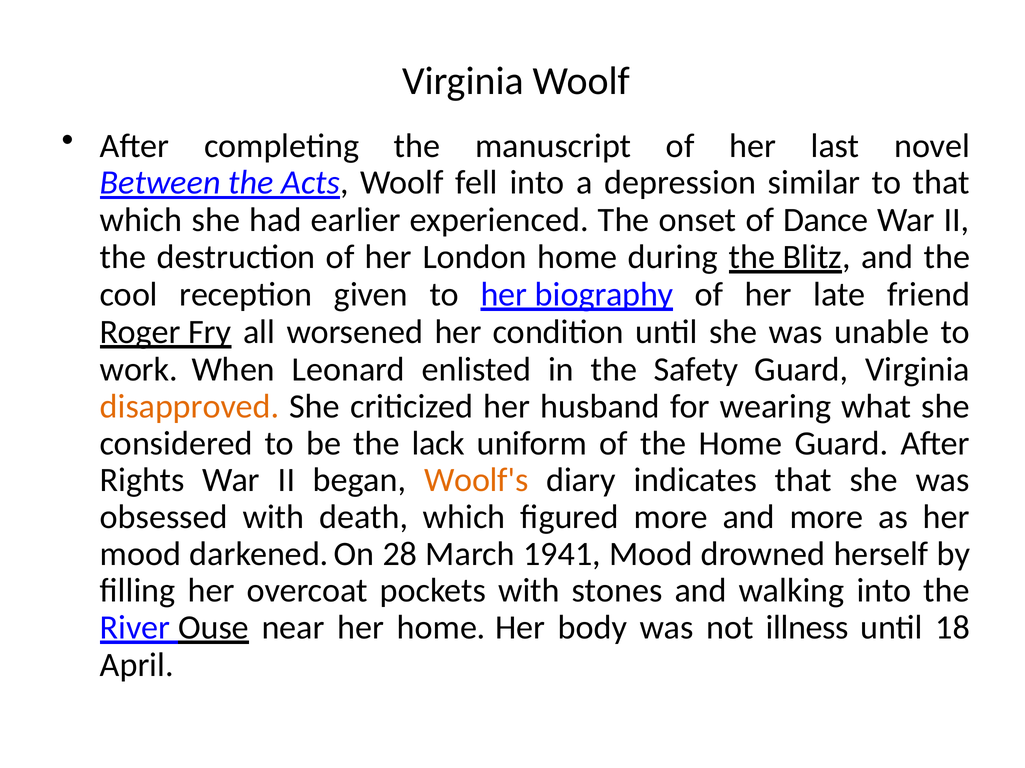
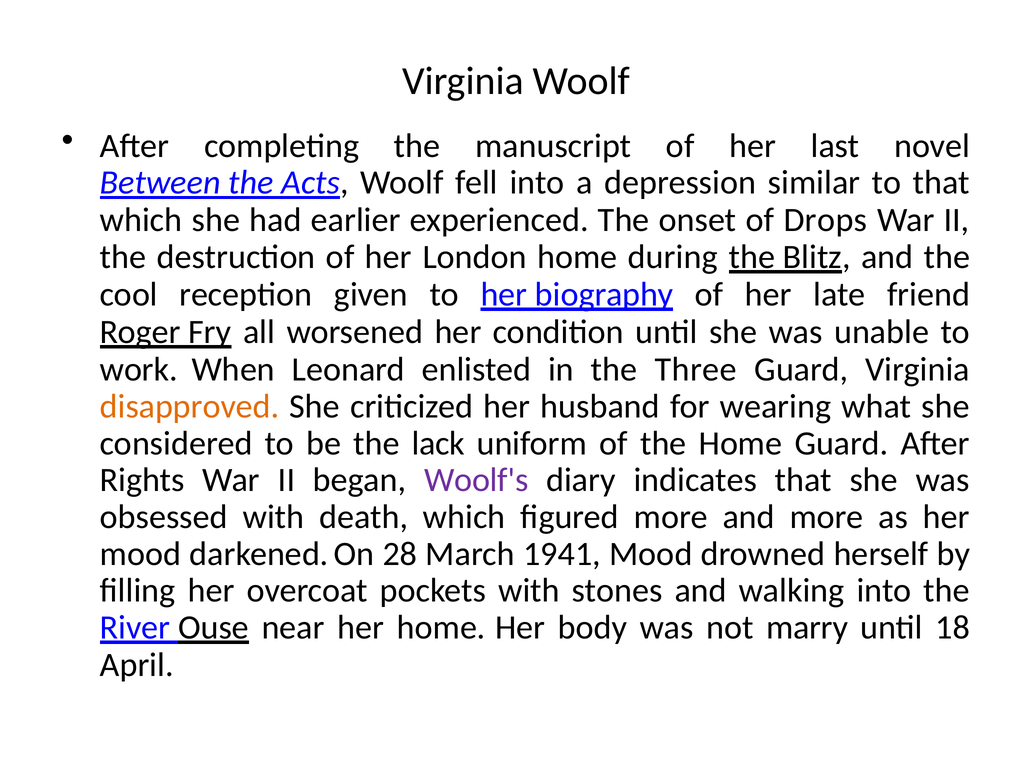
Dance: Dance -> Drops
Safety: Safety -> Three
Woolf's colour: orange -> purple
illness: illness -> marry
